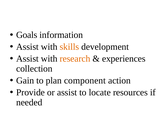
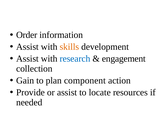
Goals: Goals -> Order
research colour: orange -> blue
experiences: experiences -> engagement
